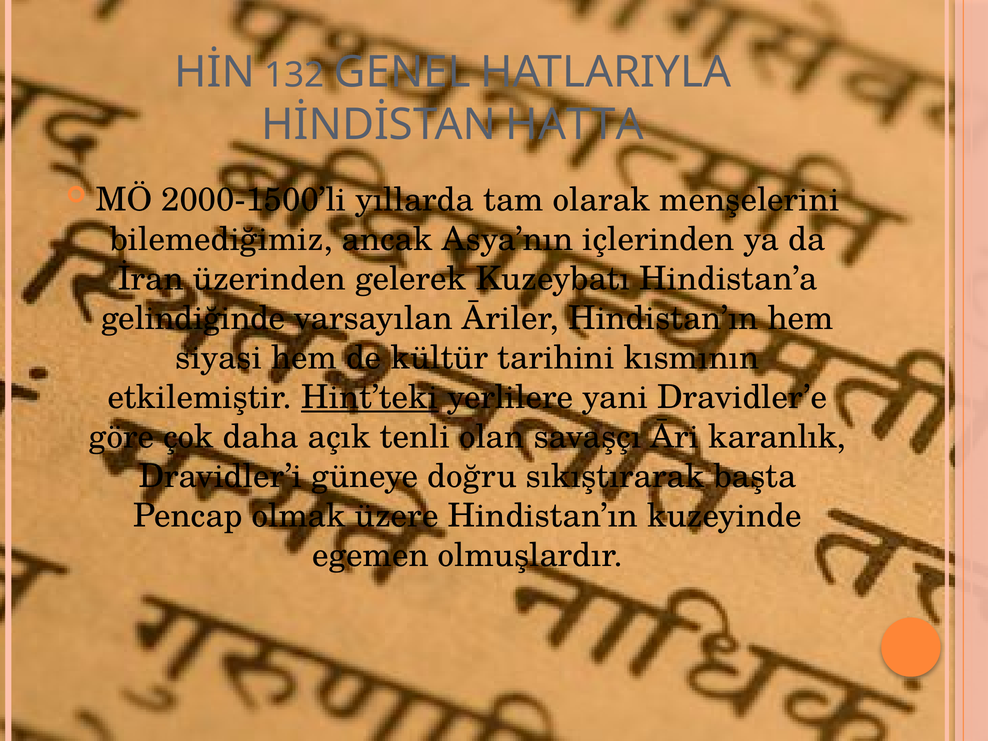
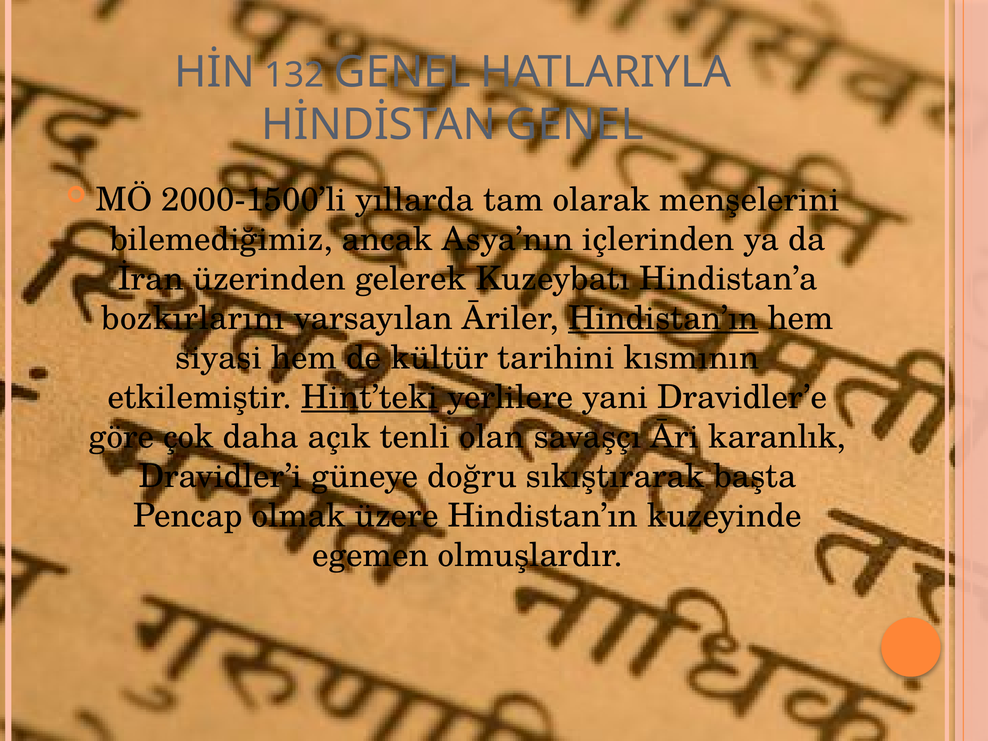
HİNDİSTAN HATTA: HATTA -> GENEL
gelindiğinde: gelindiğinde -> bozkırlarını
Hindistan’ın at (663, 318) underline: none -> present
